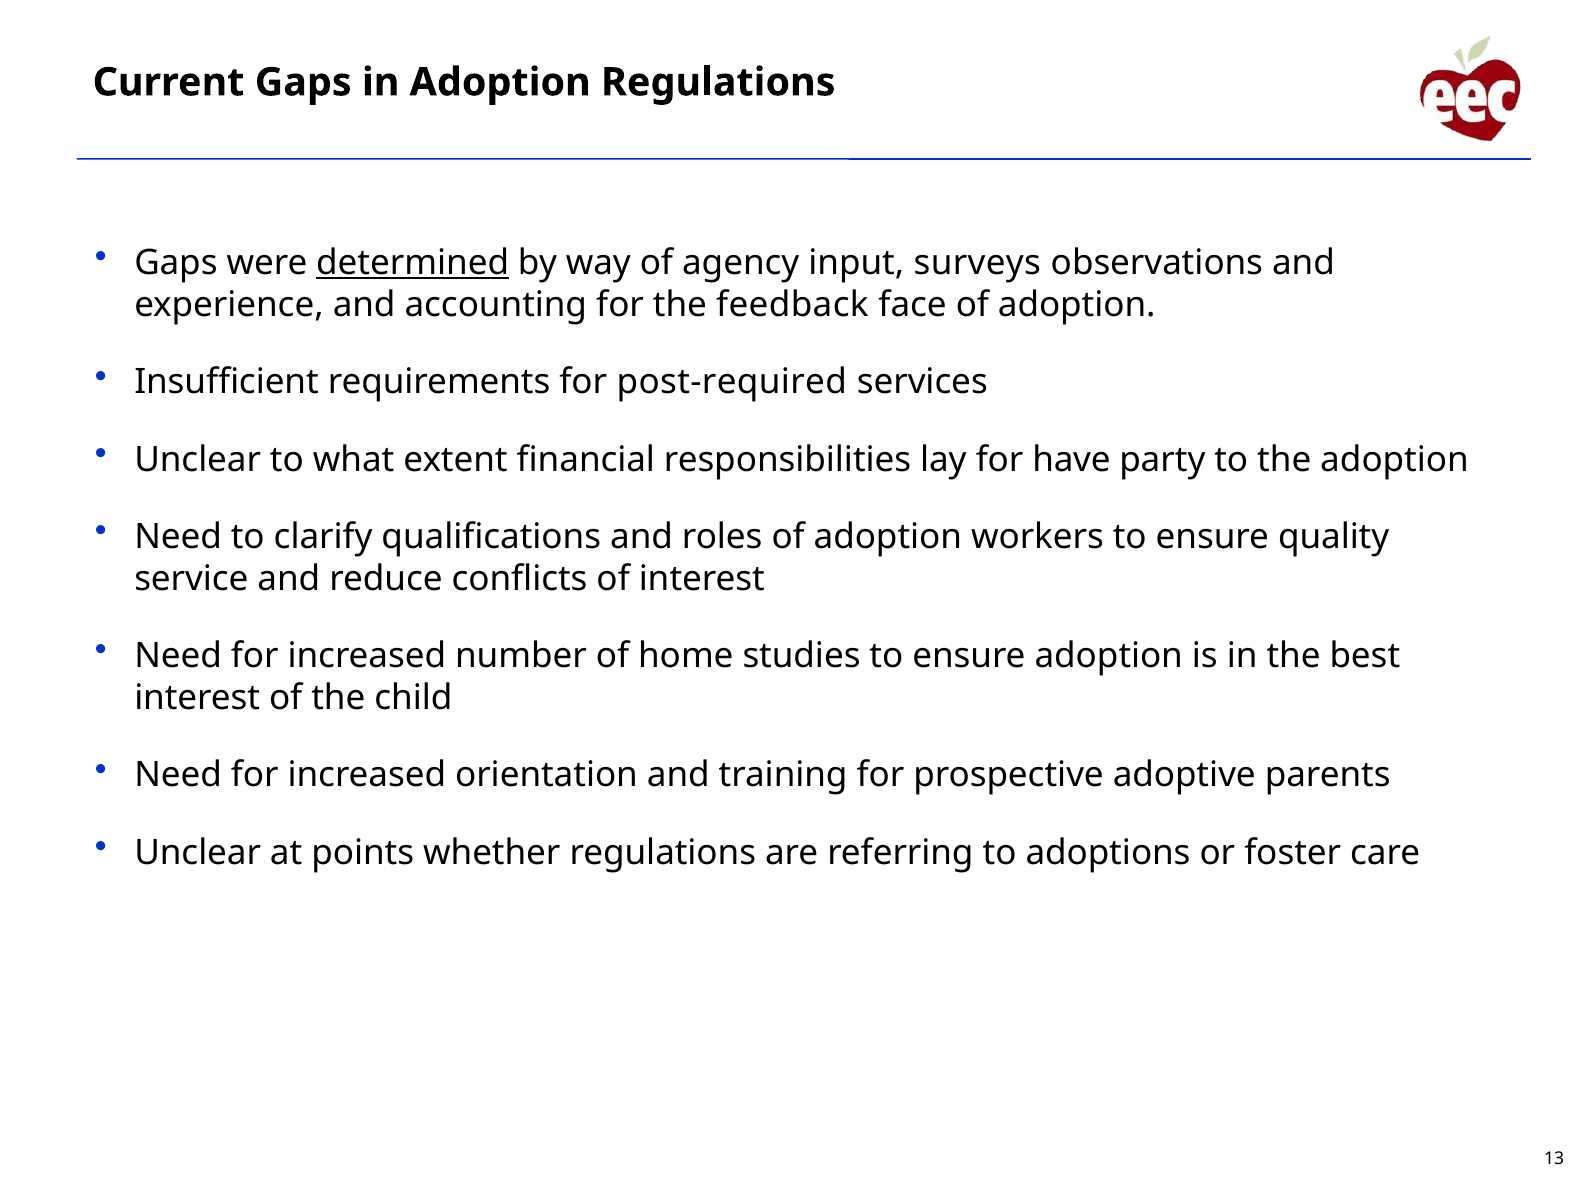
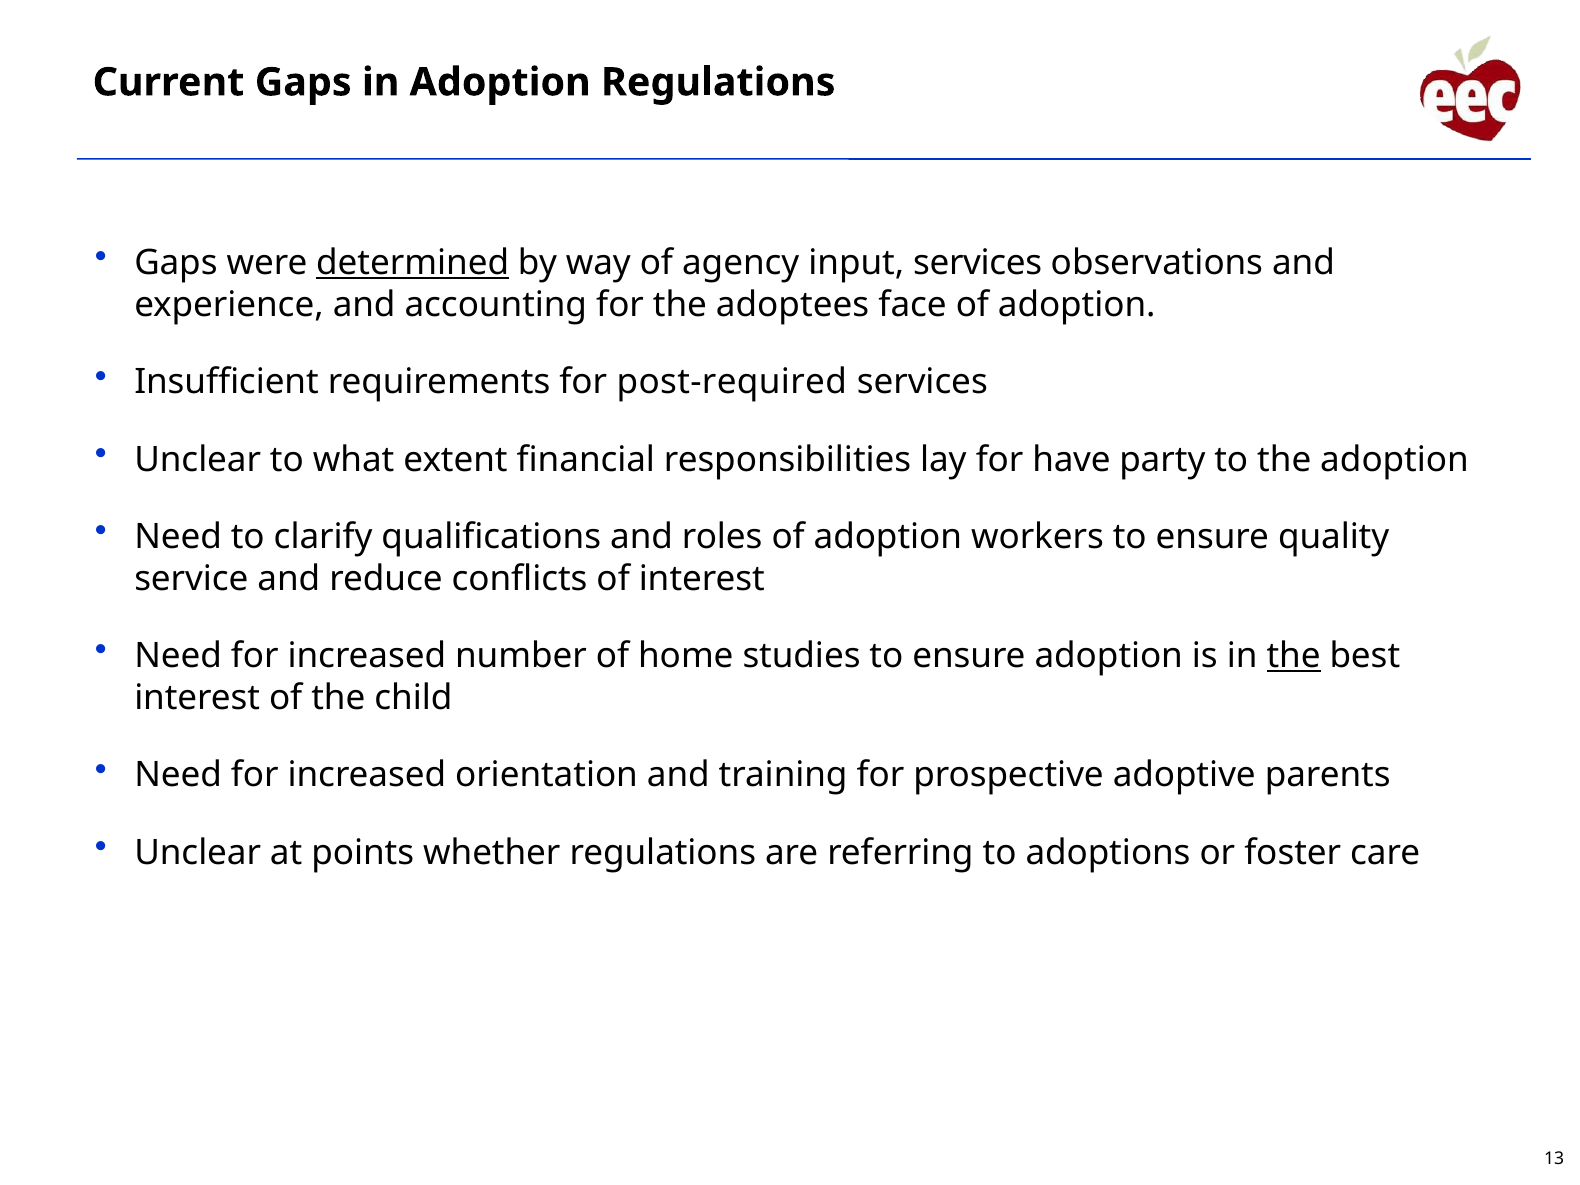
input surveys: surveys -> services
feedback: feedback -> adoptees
the at (1294, 656) underline: none -> present
